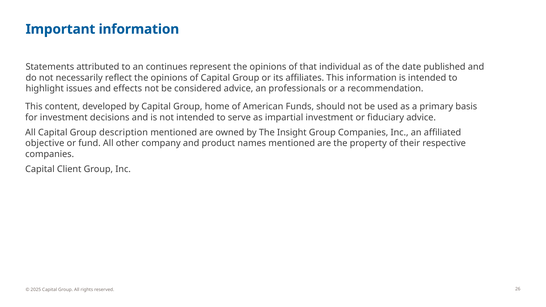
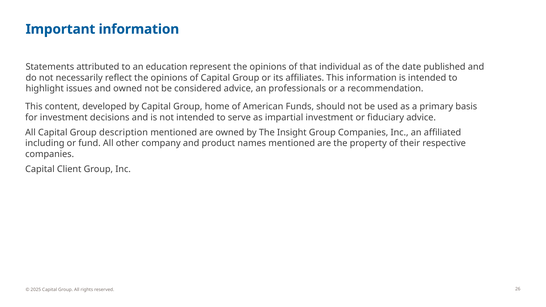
continues: continues -> education
and effects: effects -> owned
objective: objective -> including
